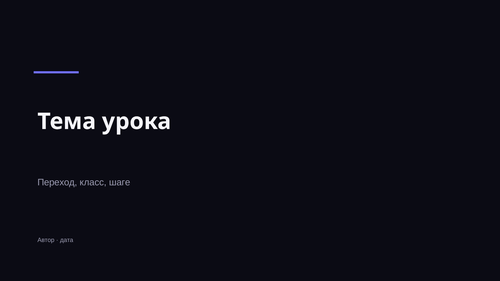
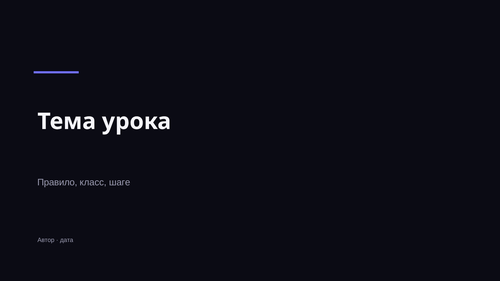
Переход: Переход -> Правило
